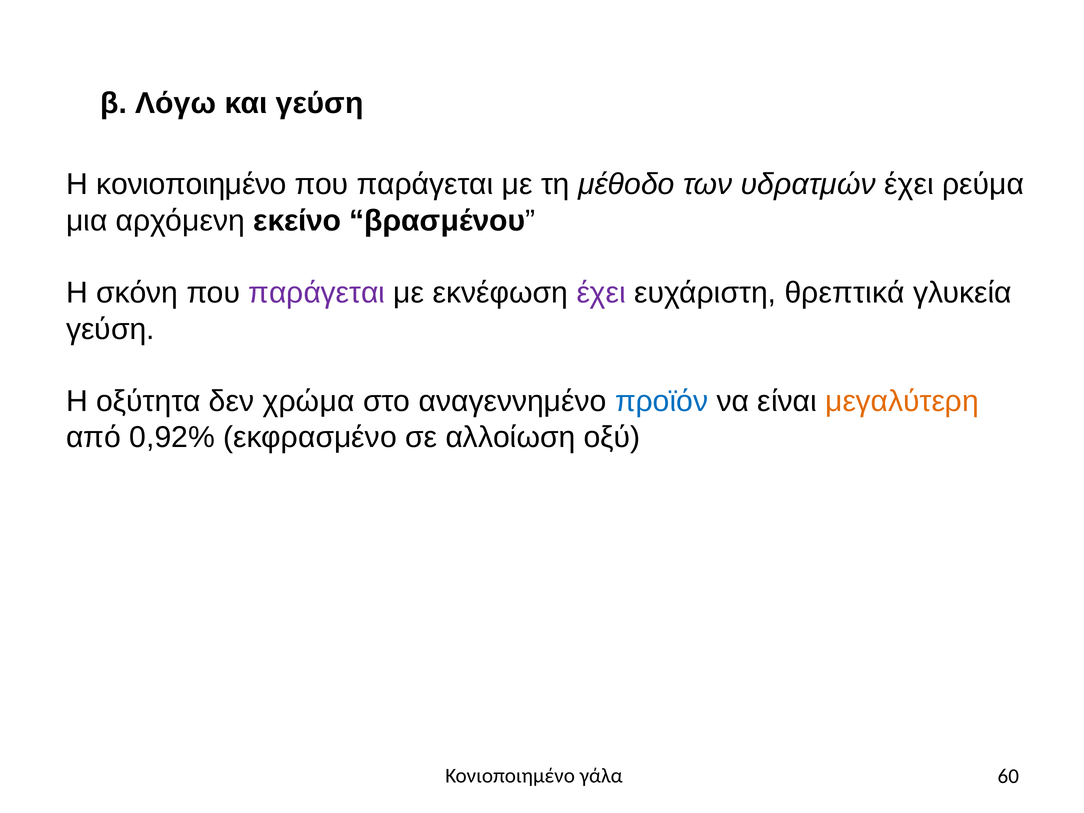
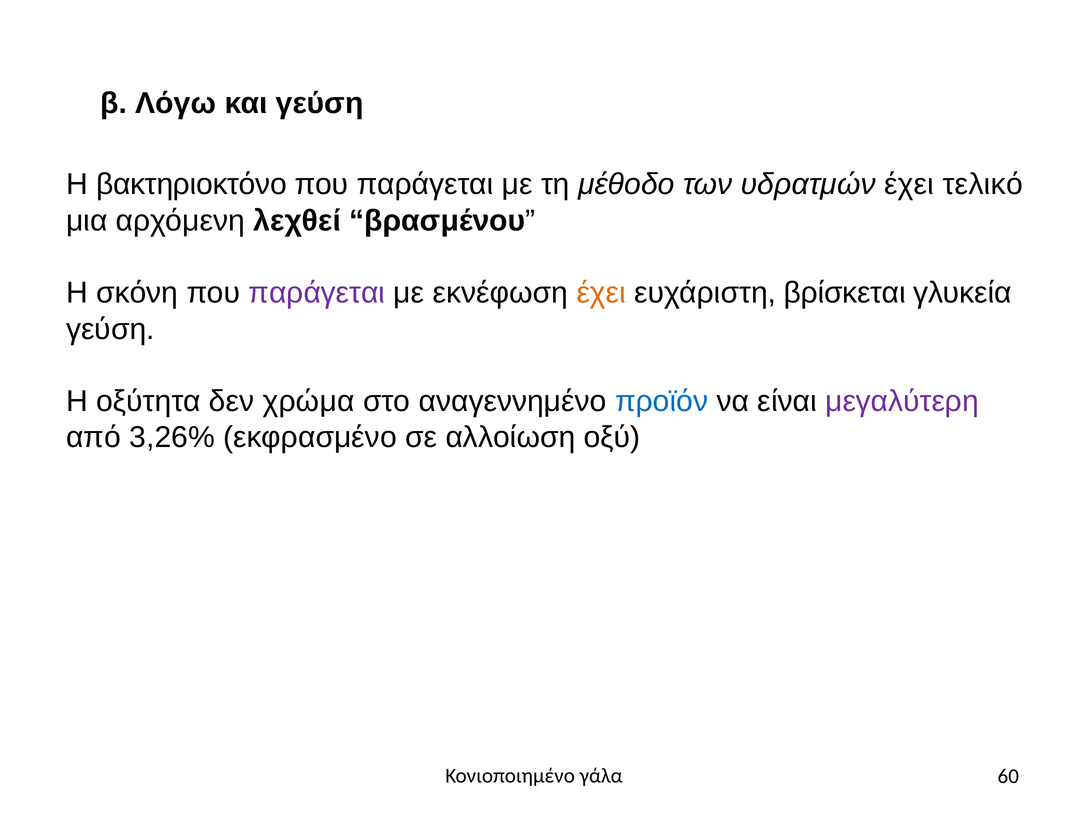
Η κονιοποιημένο: κονιοποιημένο -> βακτηριοκτόνο
ρεύμα: ρεύμα -> τελικό
εκείνο: εκείνο -> λεχθεί
έχει at (601, 293) colour: purple -> orange
θρεπτικά: θρεπτικά -> βρίσκεται
μεγαλύτερη colour: orange -> purple
0,92%: 0,92% -> 3,26%
